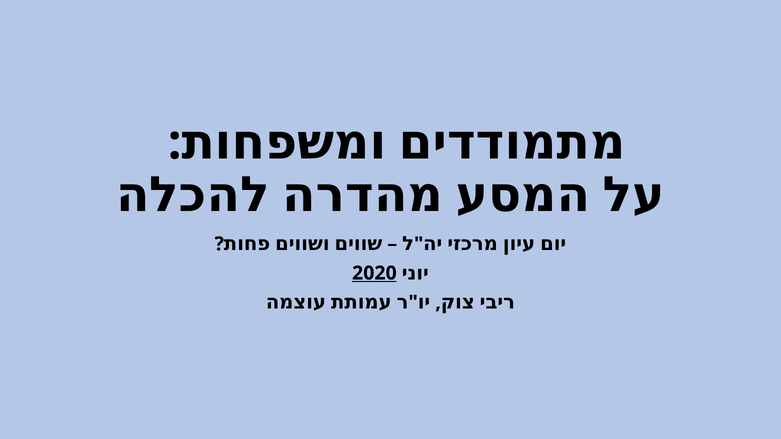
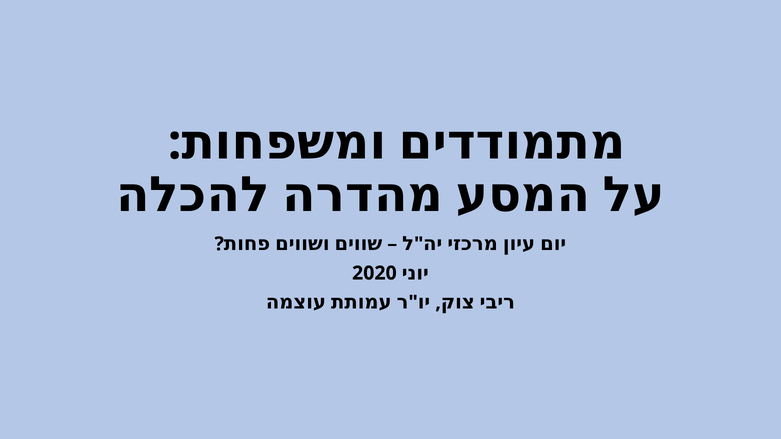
2020 underline: present -> none
